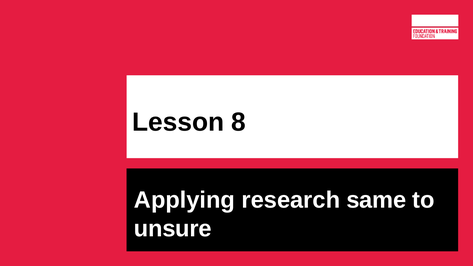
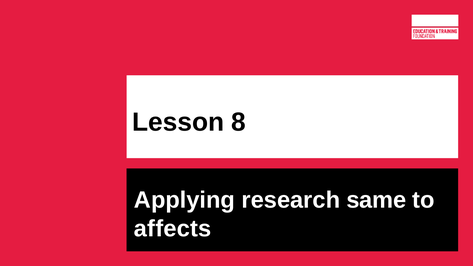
unsure: unsure -> affects
